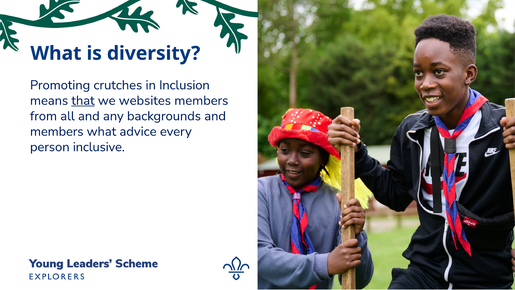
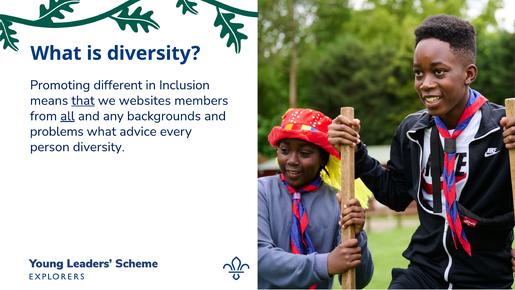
crutches: crutches -> different
all underline: none -> present
members at (57, 131): members -> problems
person inclusive: inclusive -> diversity
